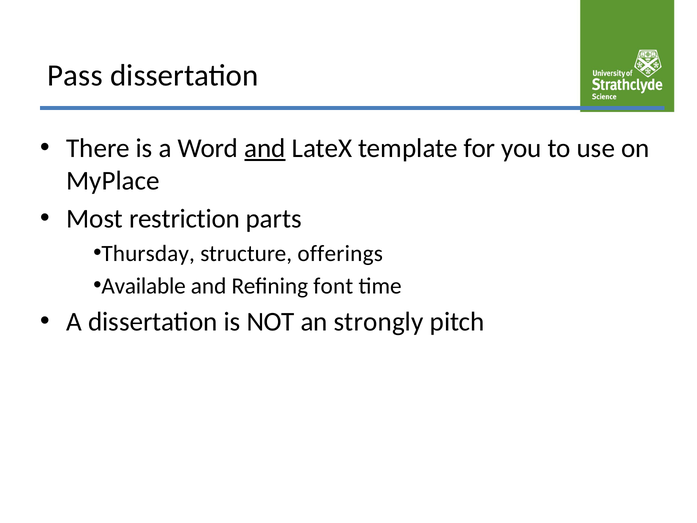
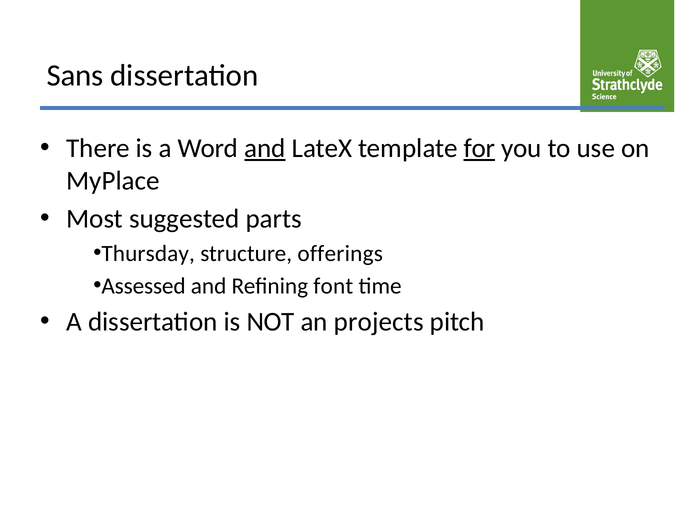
Pass: Pass -> Sans
for underline: none -> present
restriction: restriction -> suggested
Available: Available -> Assessed
strongly: strongly -> projects
